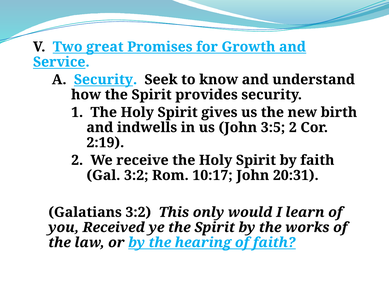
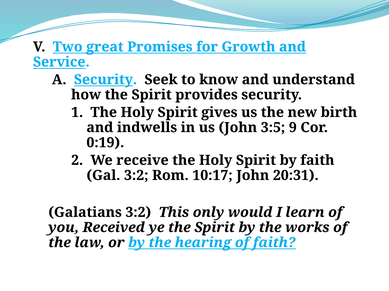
3:5 2: 2 -> 9
2:19: 2:19 -> 0:19
